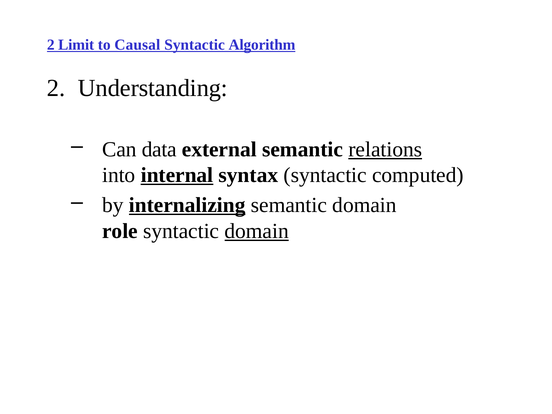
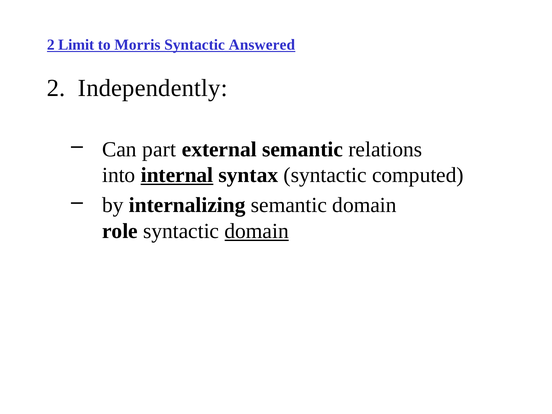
Causal: Causal -> Morris
Algorithm: Algorithm -> Answered
Understanding: Understanding -> Independently
data: data -> part
relations underline: present -> none
internalizing underline: present -> none
